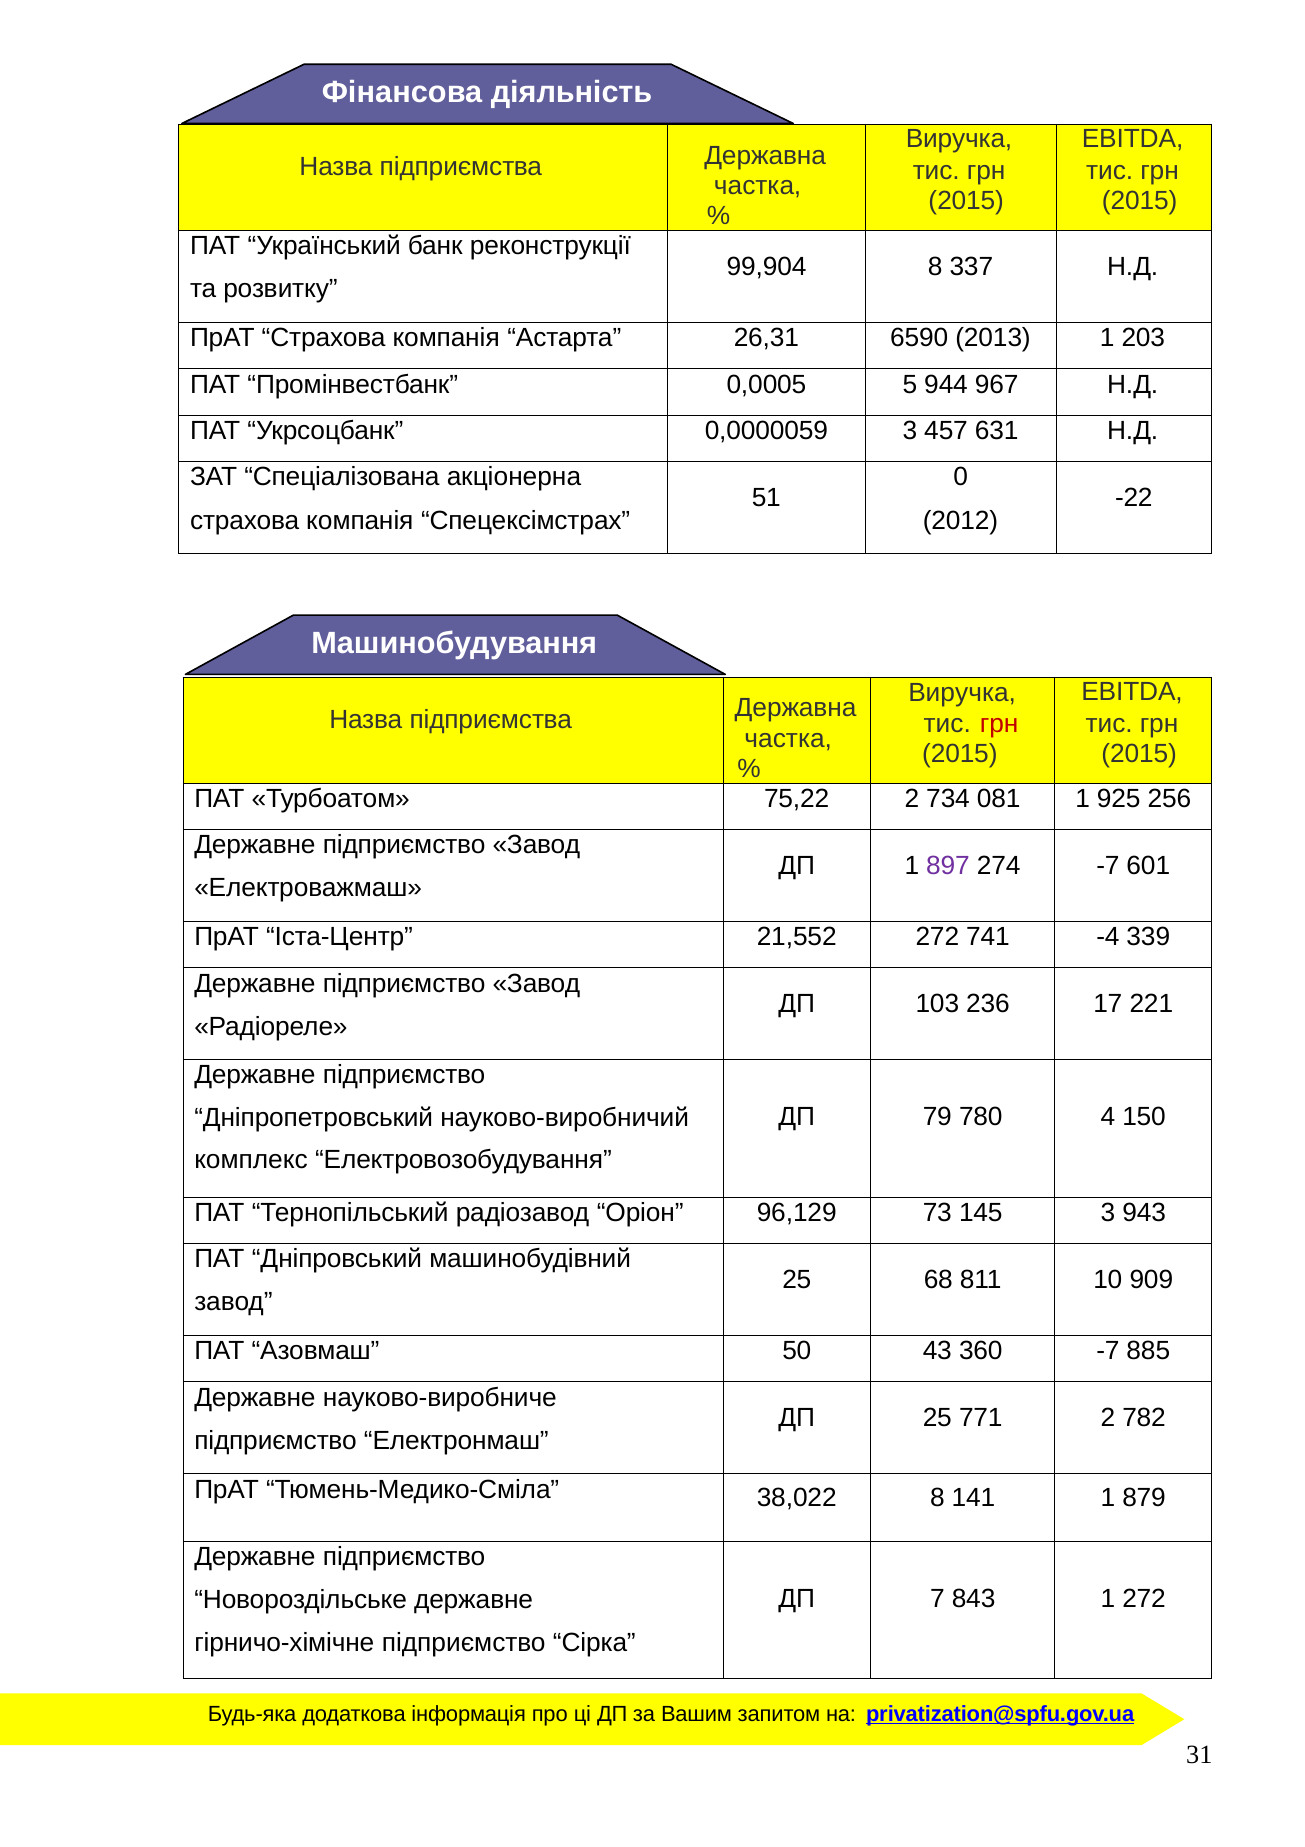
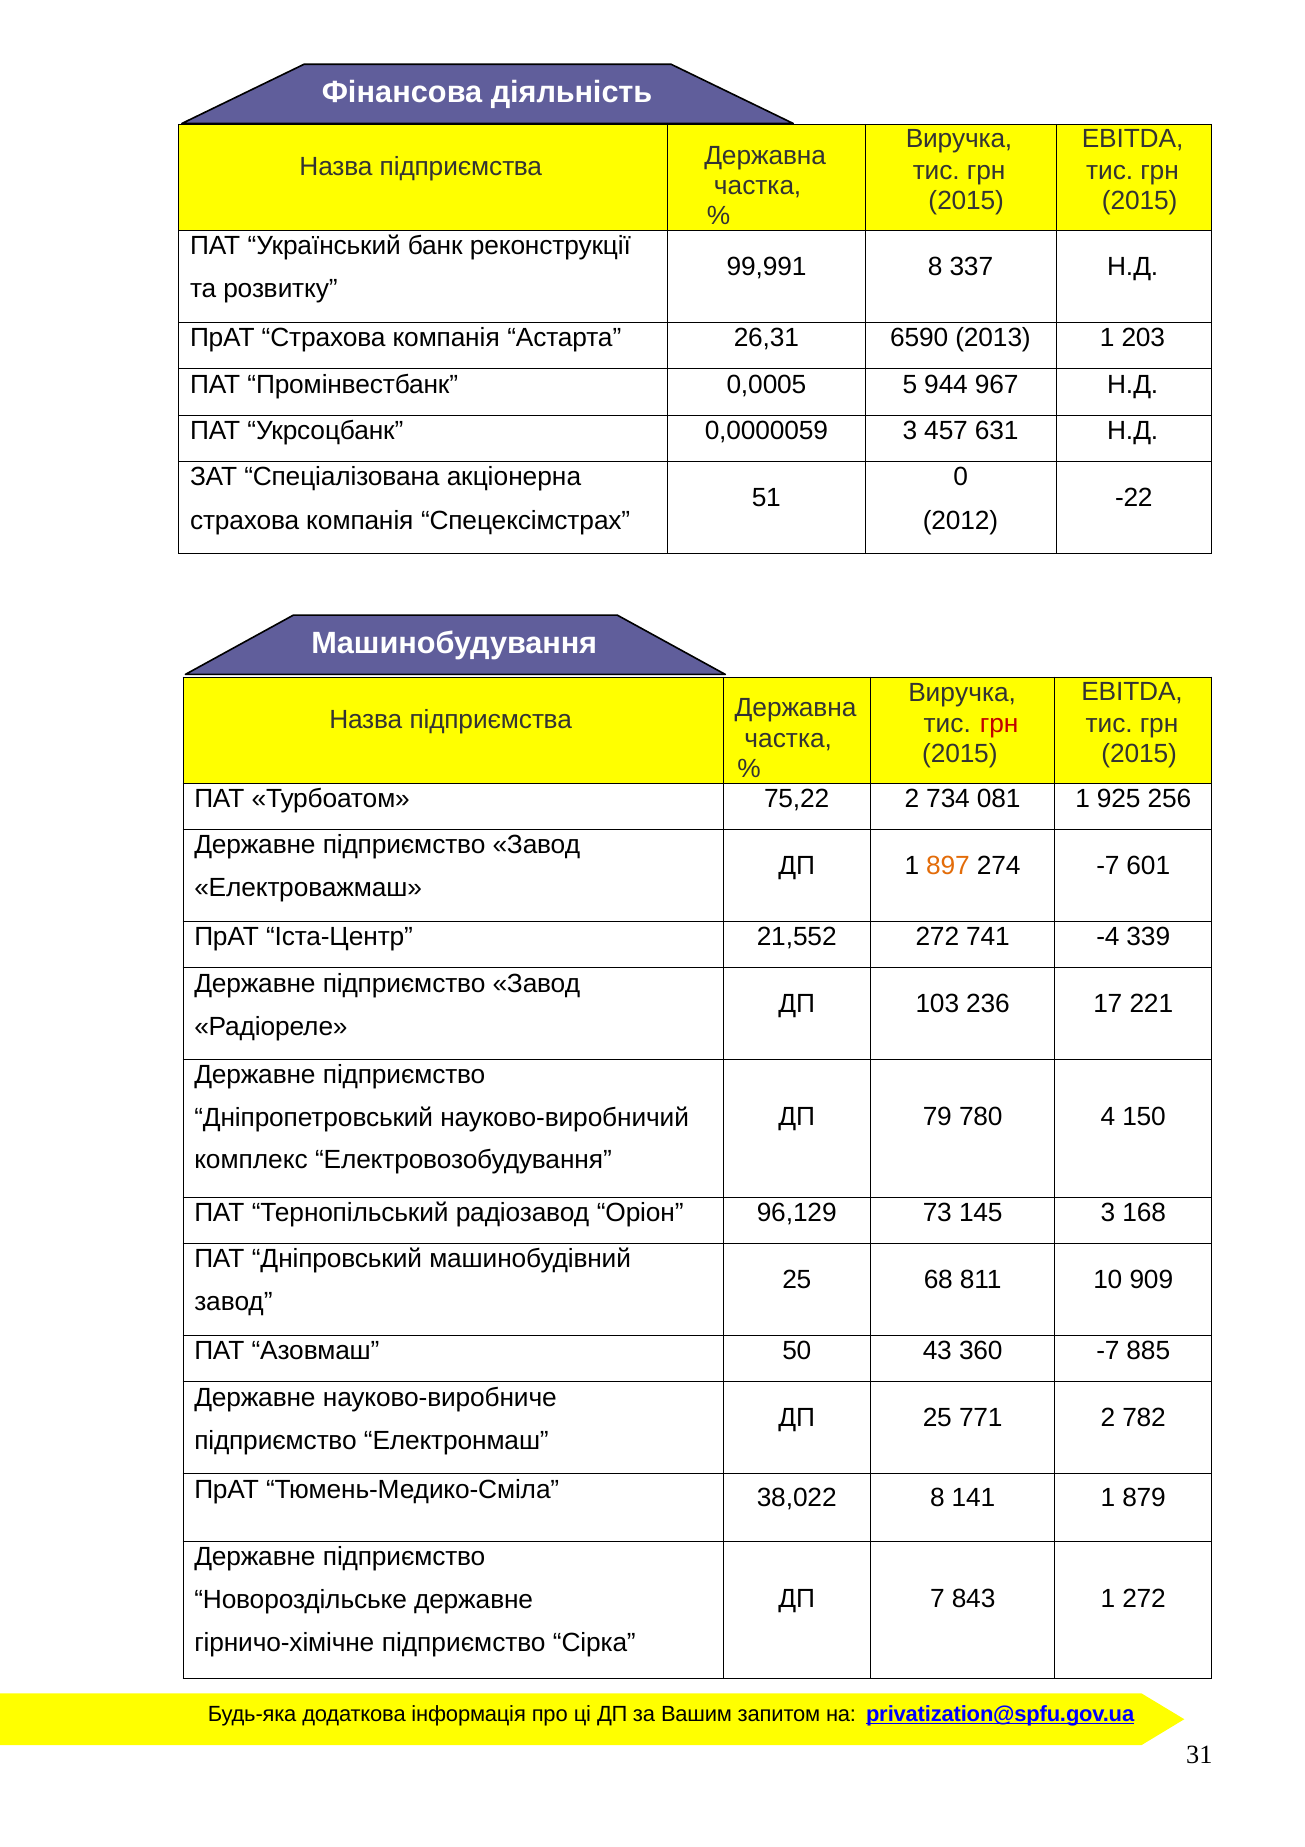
99,904: 99,904 -> 99,991
897 colour: purple -> orange
943: 943 -> 168
